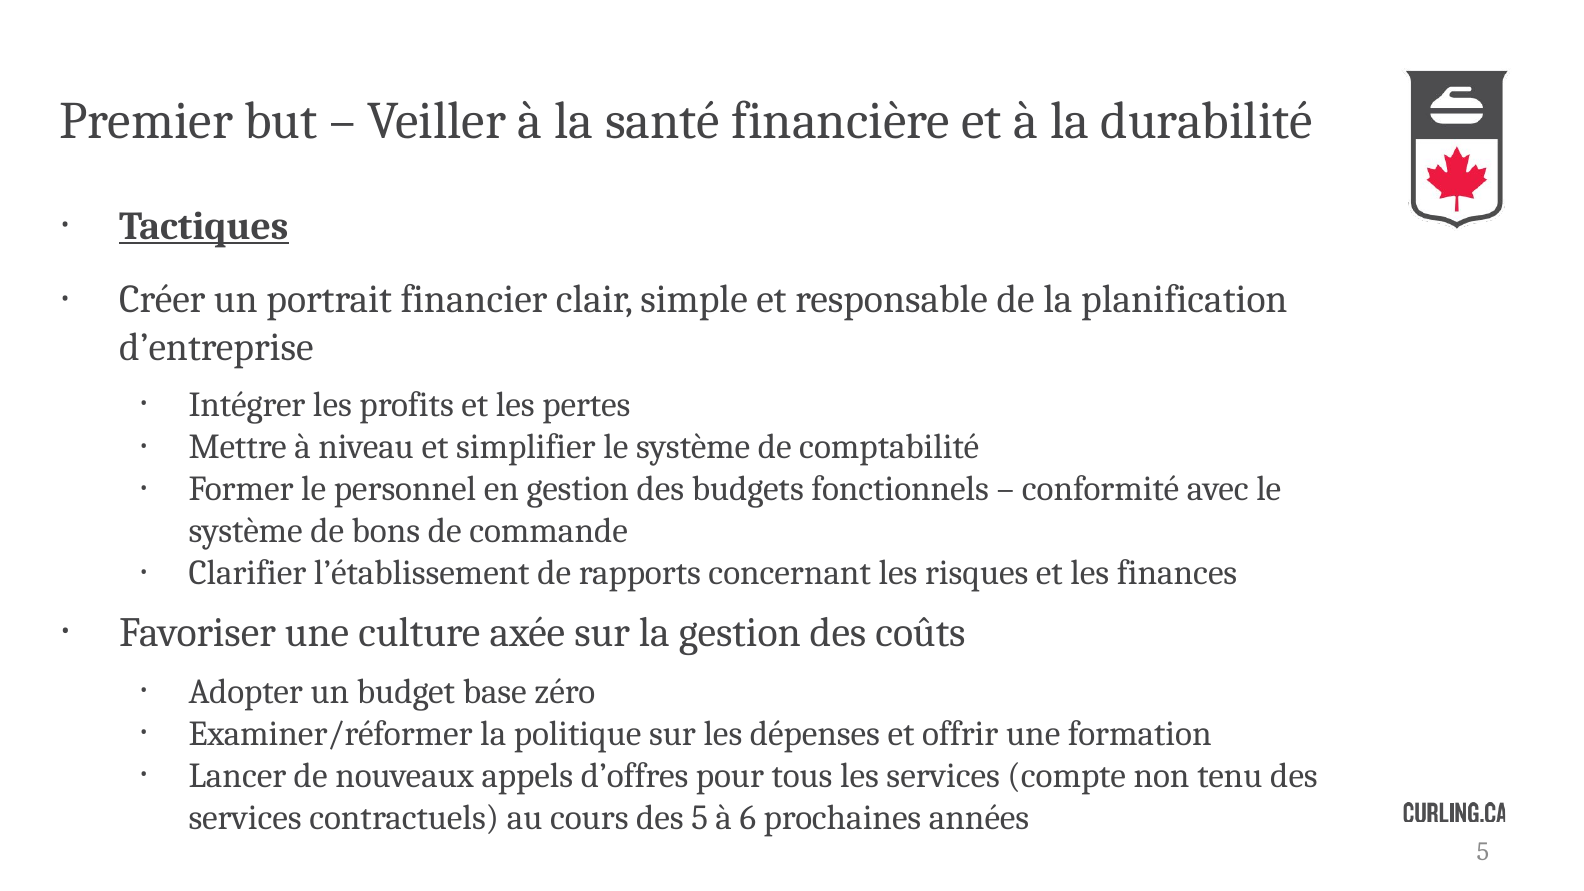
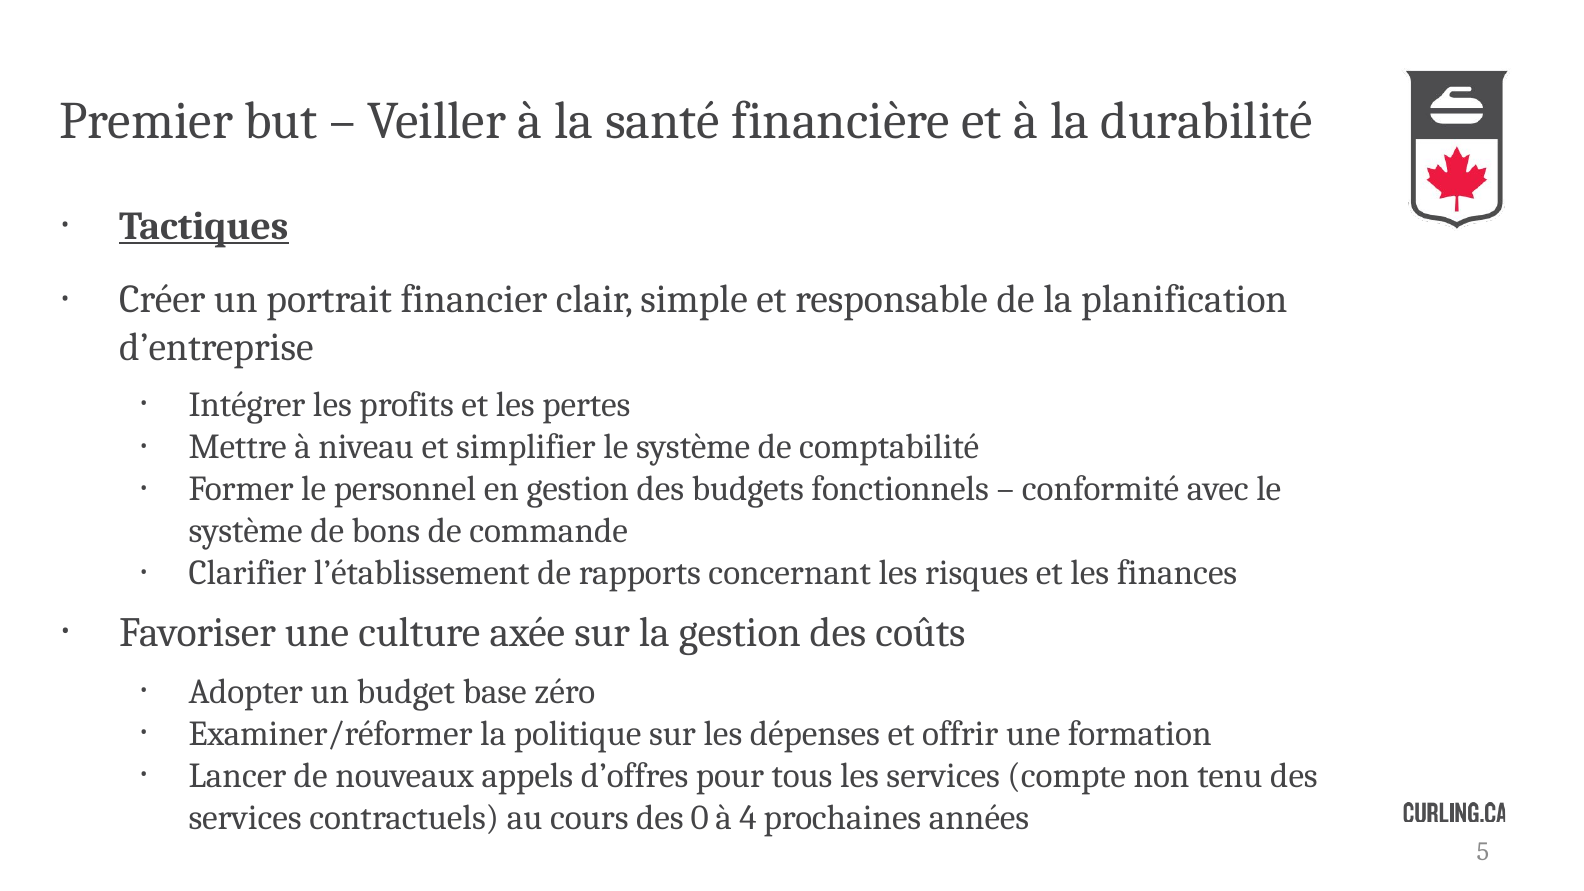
des 5: 5 -> 0
6: 6 -> 4
